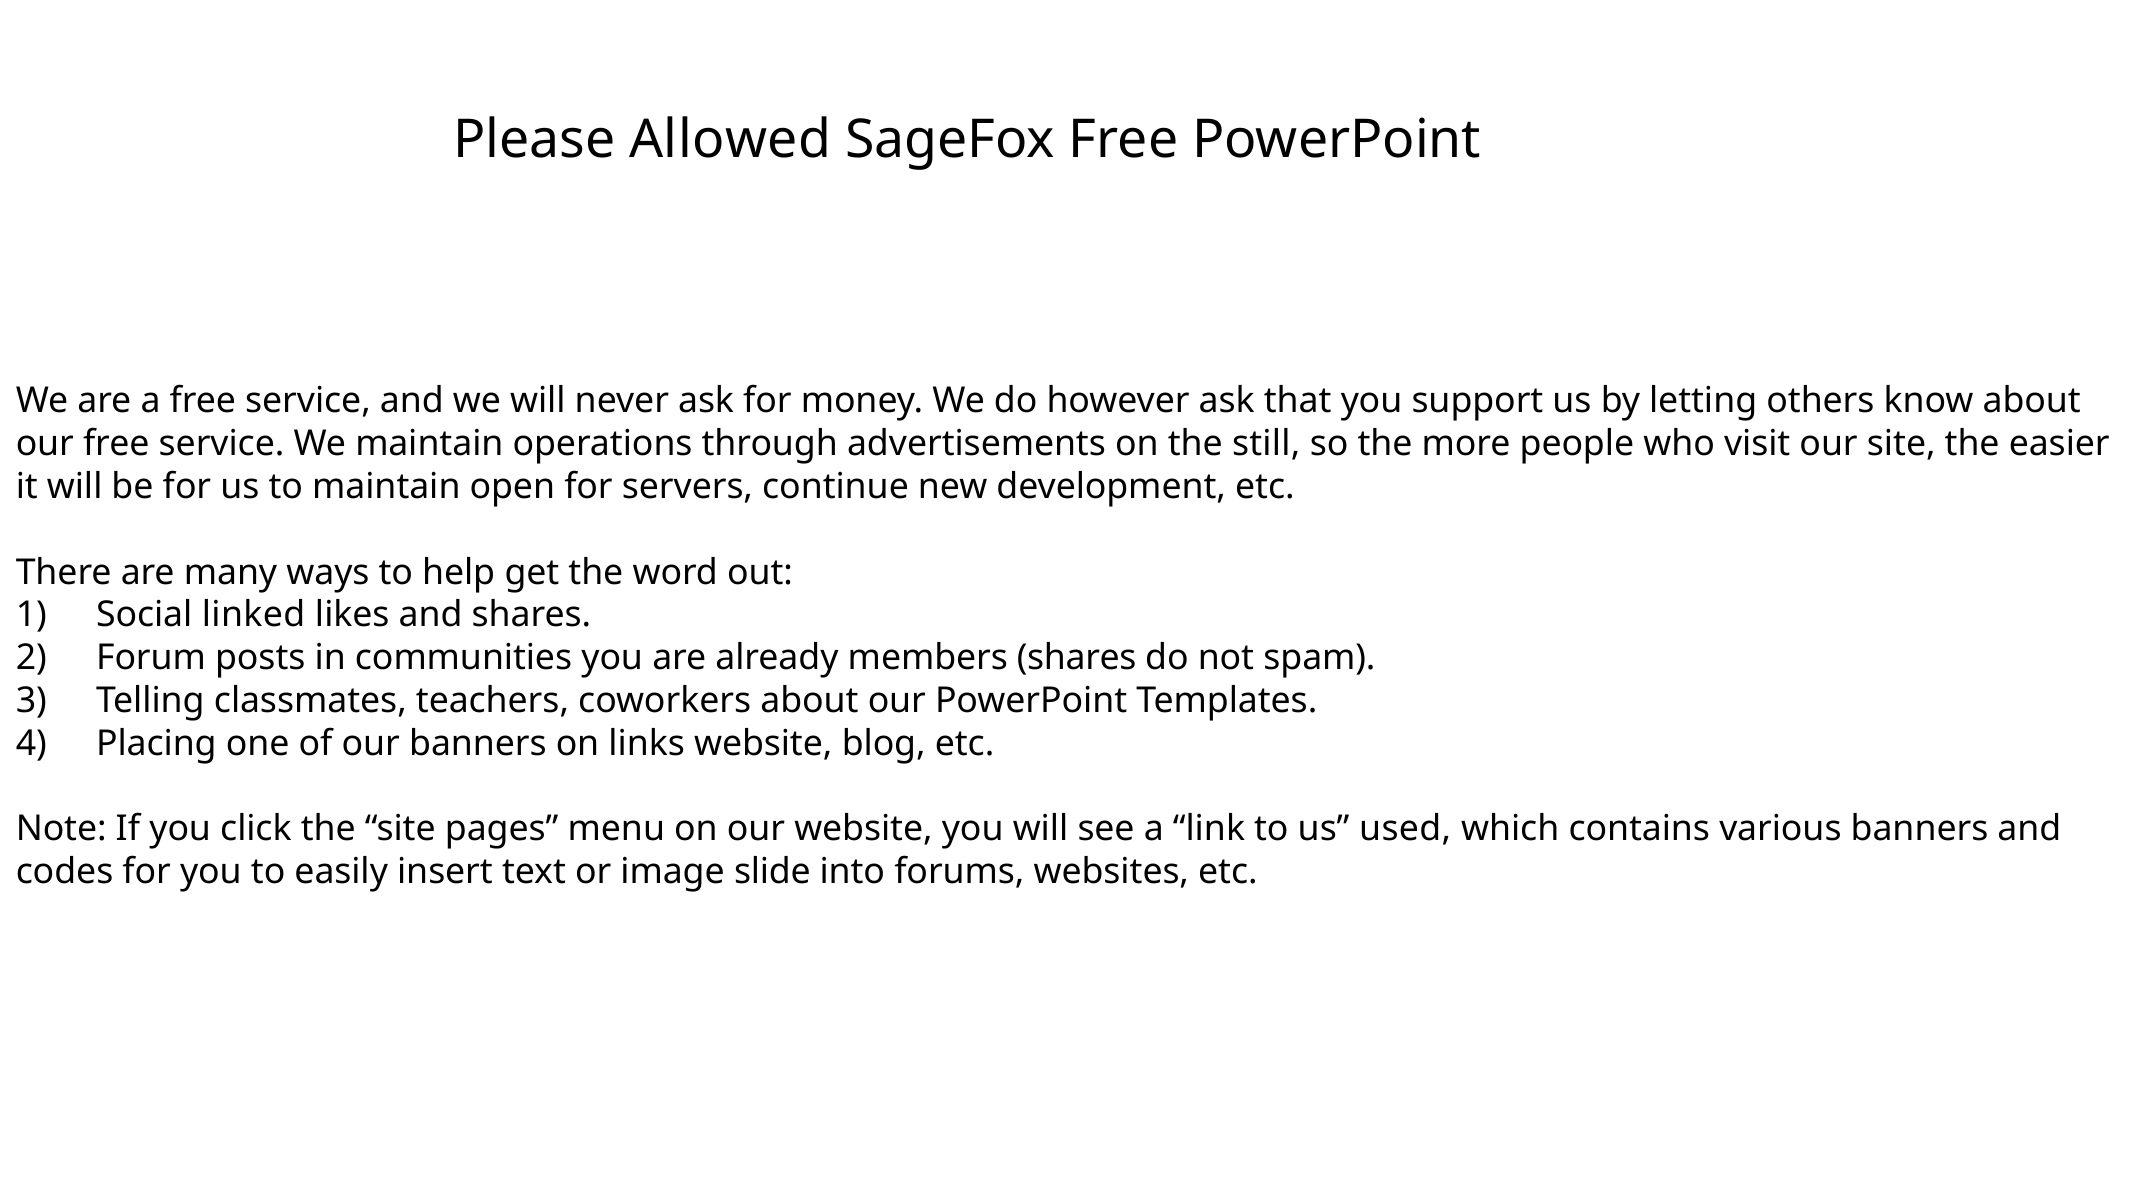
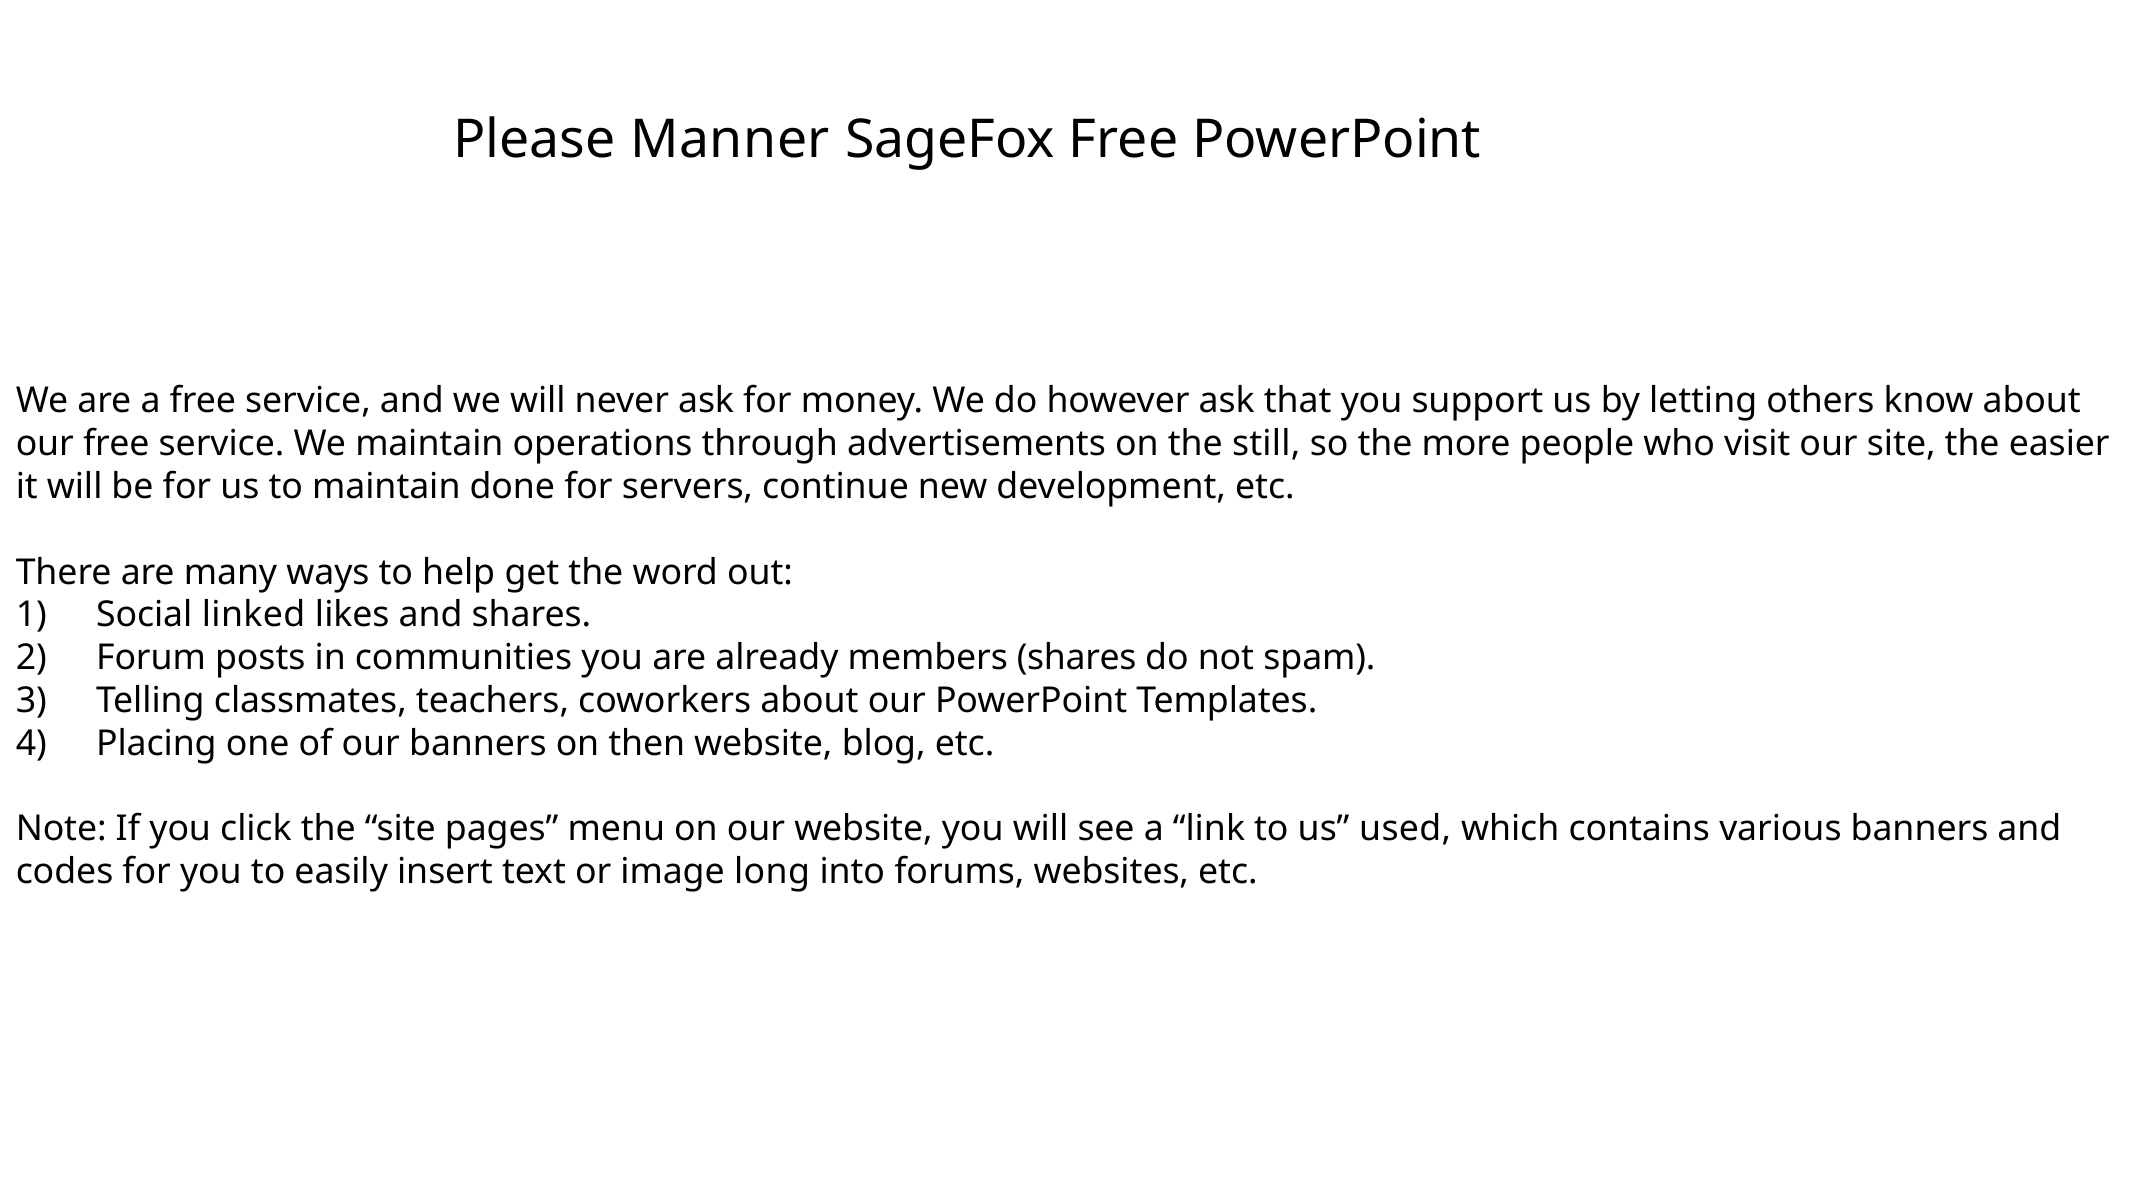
Allowed: Allowed -> Manner
open: open -> done
links: links -> then
slide: slide -> long
